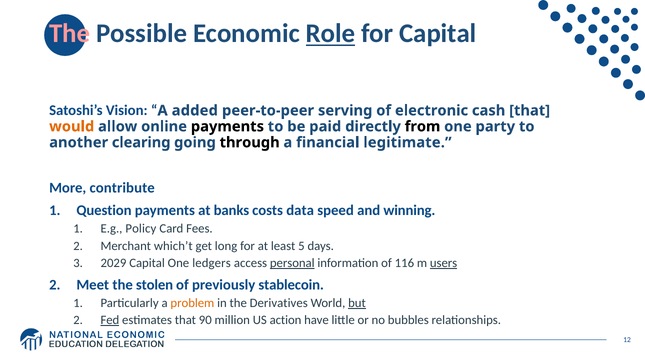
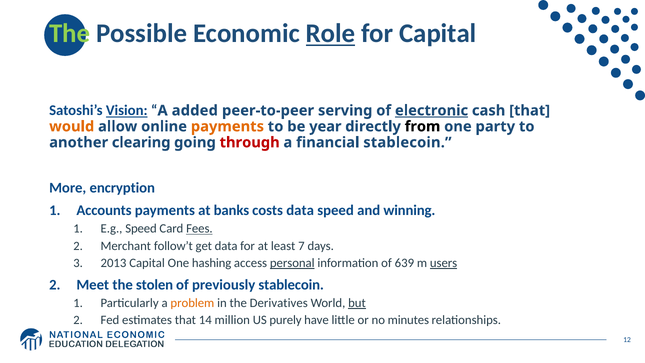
The at (70, 34) colour: pink -> light green
Vision underline: none -> present
electronic underline: none -> present
payments at (227, 126) colour: black -> orange
paid: paid -> year
through colour: black -> red
financial legitimate: legitimate -> stablecoin
contribute: contribute -> encryption
Question: Question -> Accounts
E.g Policy: Policy -> Speed
Fees underline: none -> present
which’t: which’t -> follow’t
get long: long -> data
5: 5 -> 7
2029: 2029 -> 2013
ledgers: ledgers -> hashing
116: 116 -> 639
Fed underline: present -> none
90: 90 -> 14
action: action -> purely
bubbles: bubbles -> minutes
